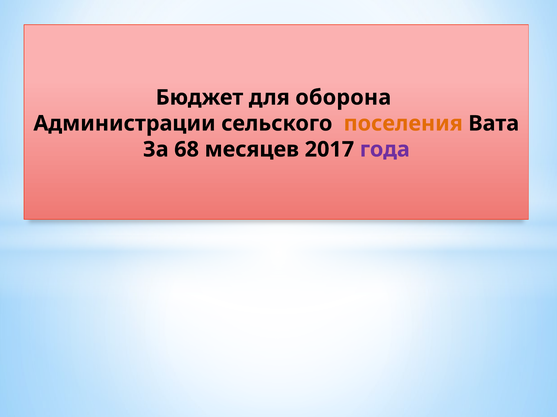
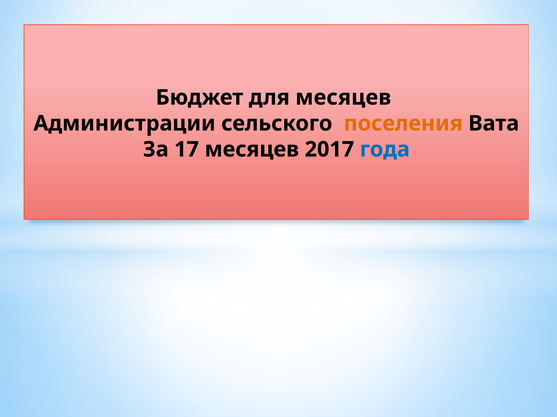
для оборона: оборона -> месяцев
68: 68 -> 17
года colour: purple -> blue
